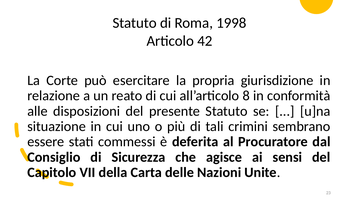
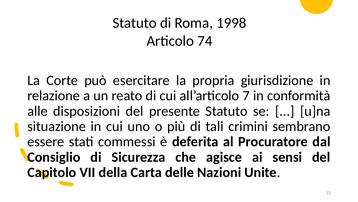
42: 42 -> 74
8: 8 -> 7
